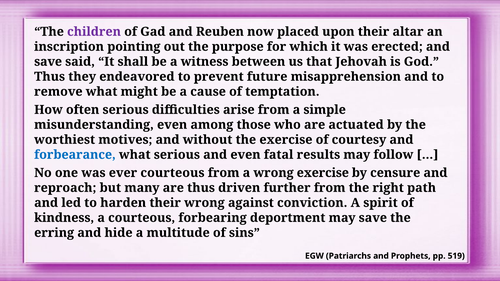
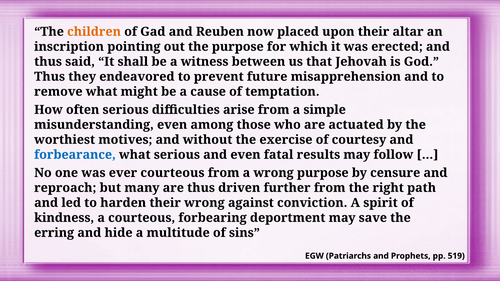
children colour: purple -> orange
save at (48, 62): save -> thus
wrong exercise: exercise -> purpose
